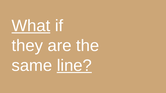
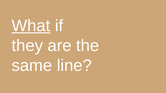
line underline: present -> none
